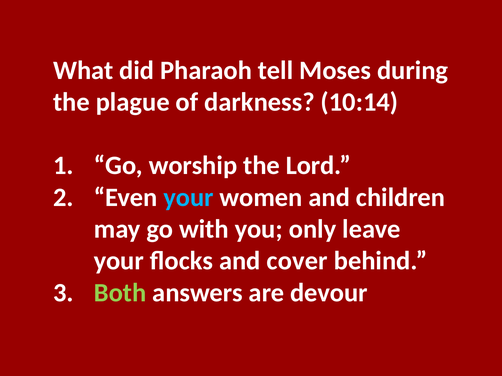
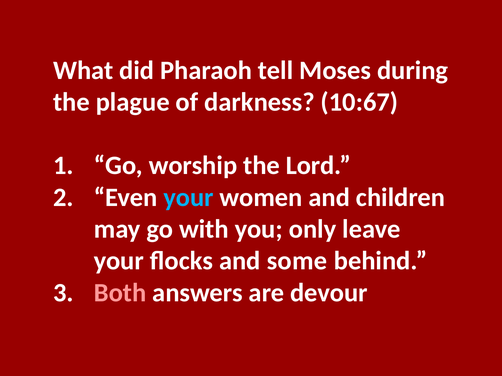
10:14: 10:14 -> 10:67
cover: cover -> some
Both colour: light green -> pink
